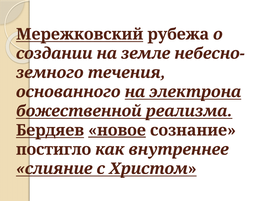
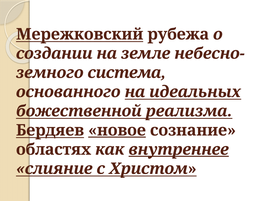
течения: течения -> система
электрона: электрона -> идеальных
постигло: постигло -> областях
внутреннее underline: none -> present
